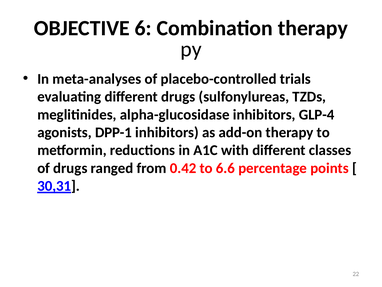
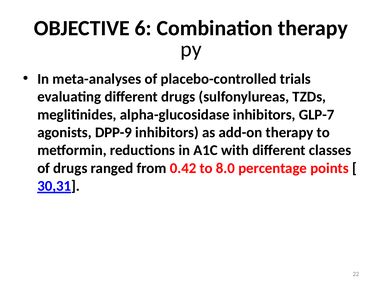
GLP-4: GLP-4 -> GLP-7
DPP-1: DPP-1 -> DPP-9
6.6: 6.6 -> 8.0
